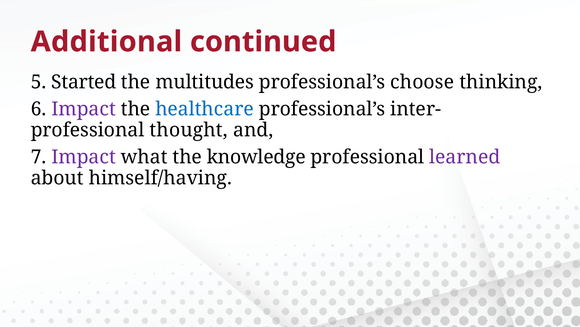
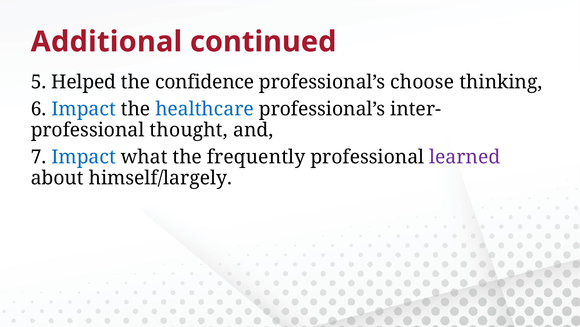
Started: Started -> Helped
multitudes: multitudes -> confidence
Impact at (84, 109) colour: purple -> blue
Impact at (84, 157) colour: purple -> blue
knowledge: knowledge -> frequently
himself/having: himself/having -> himself/largely
